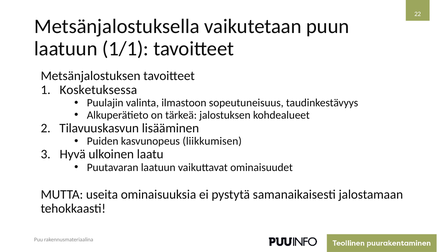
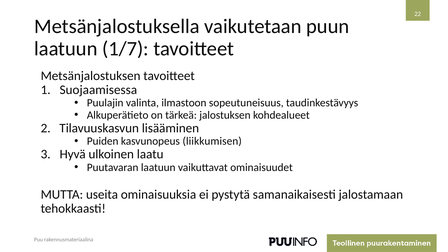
1/1: 1/1 -> 1/7
Kosketuksessa: Kosketuksessa -> Suojaamisessa
